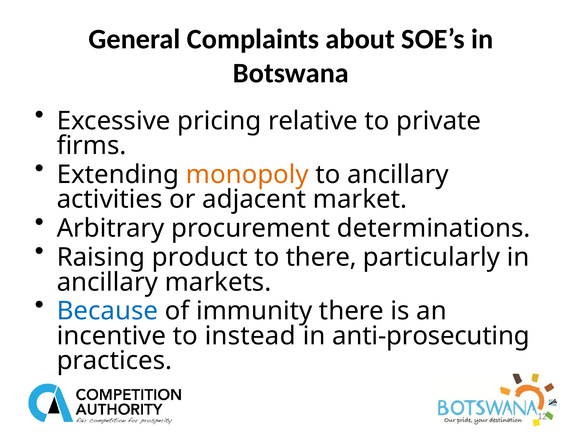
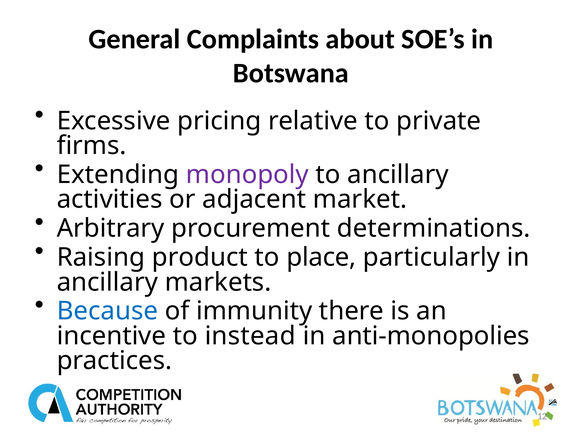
monopoly colour: orange -> purple
to there: there -> place
anti-prosecuting: anti-prosecuting -> anti-monopolies
